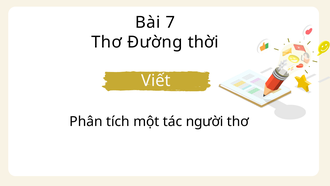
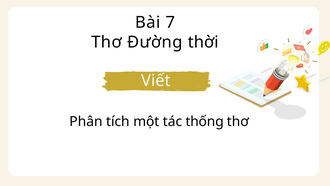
người: người -> thống
